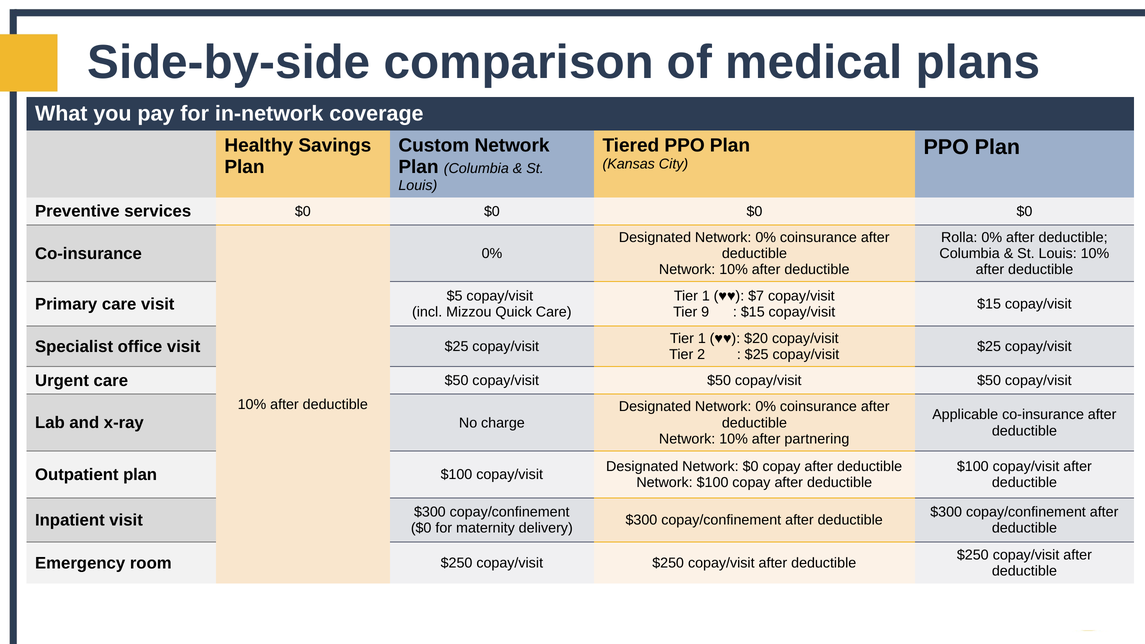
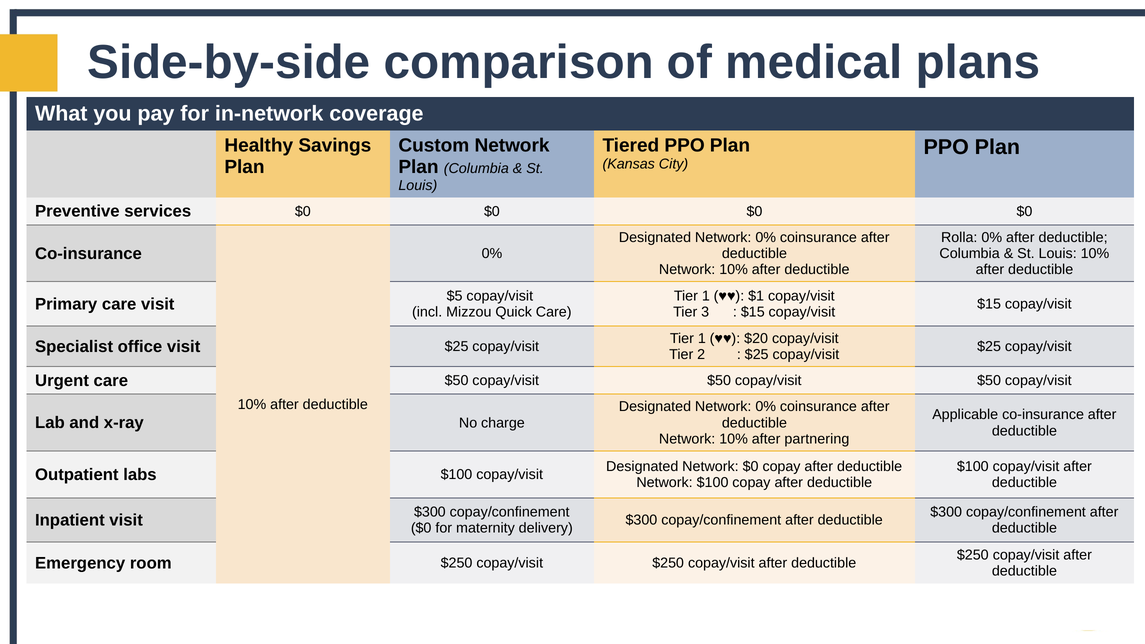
$7: $7 -> $1
9: 9 -> 3
Outpatient plan: plan -> labs
